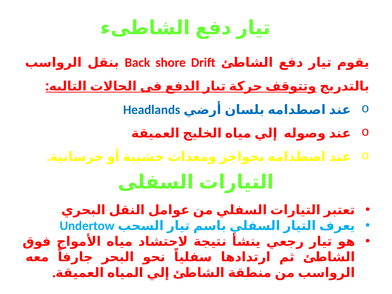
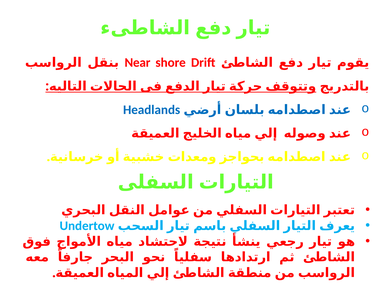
Back: Back -> Near
